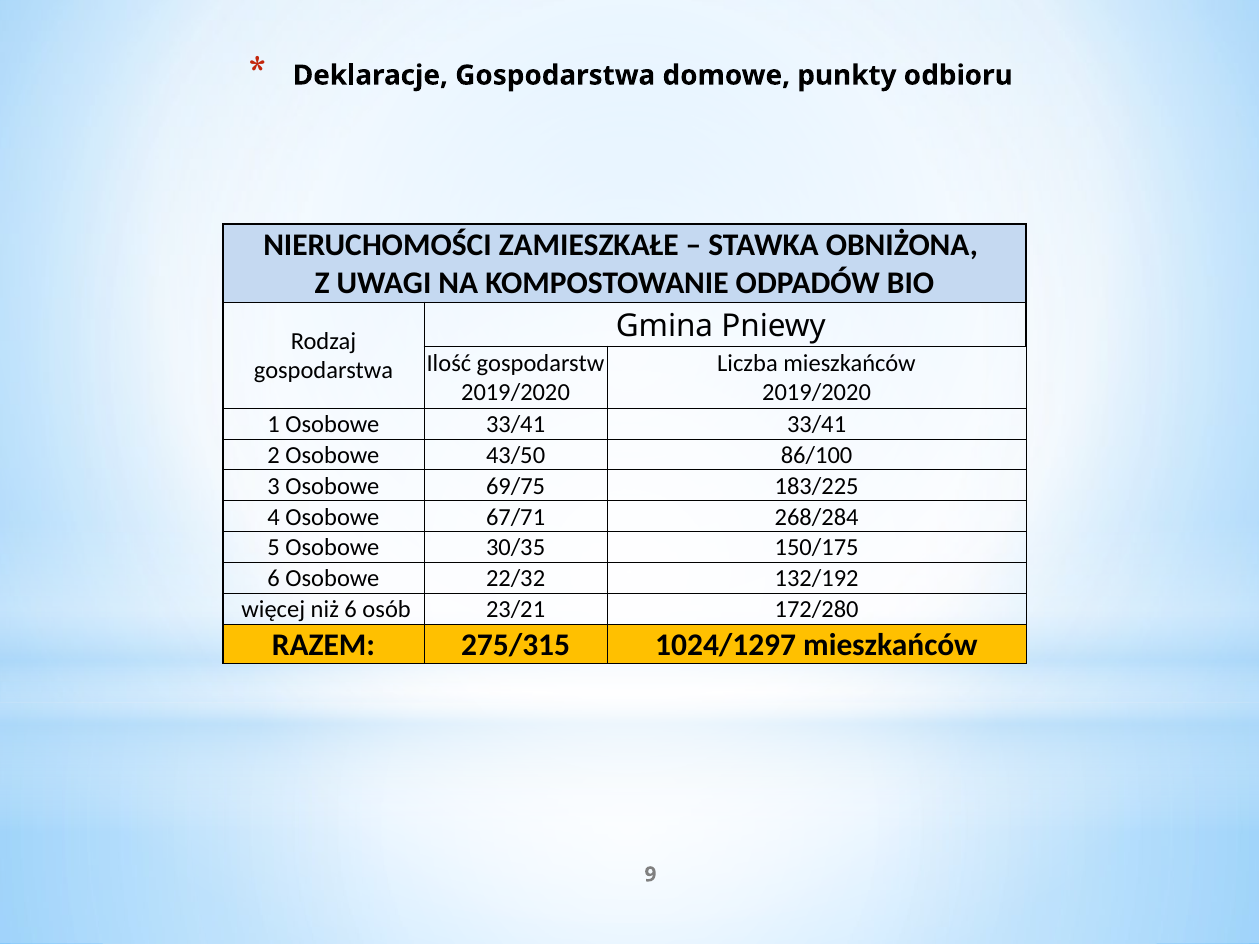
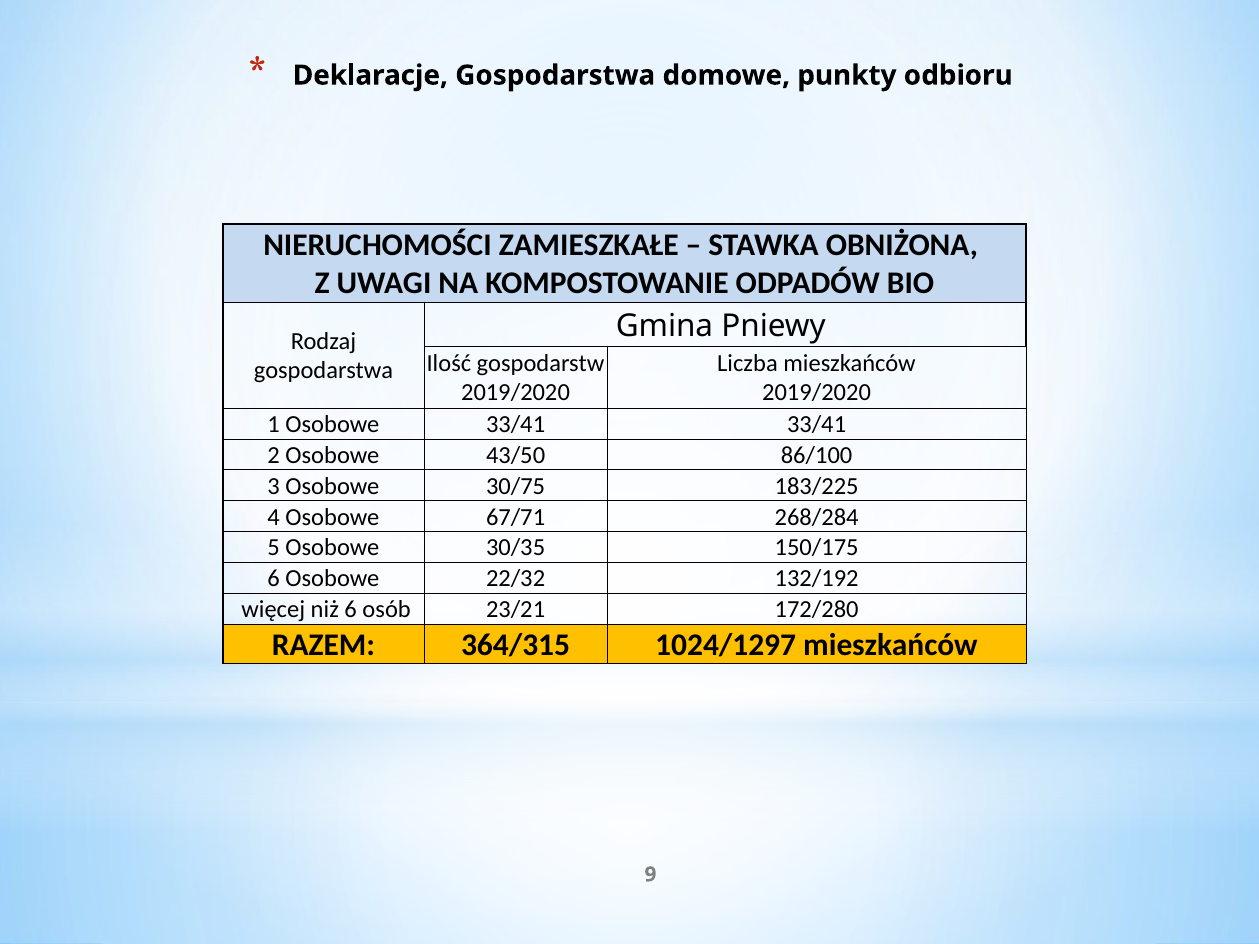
69/75: 69/75 -> 30/75
275/315: 275/315 -> 364/315
